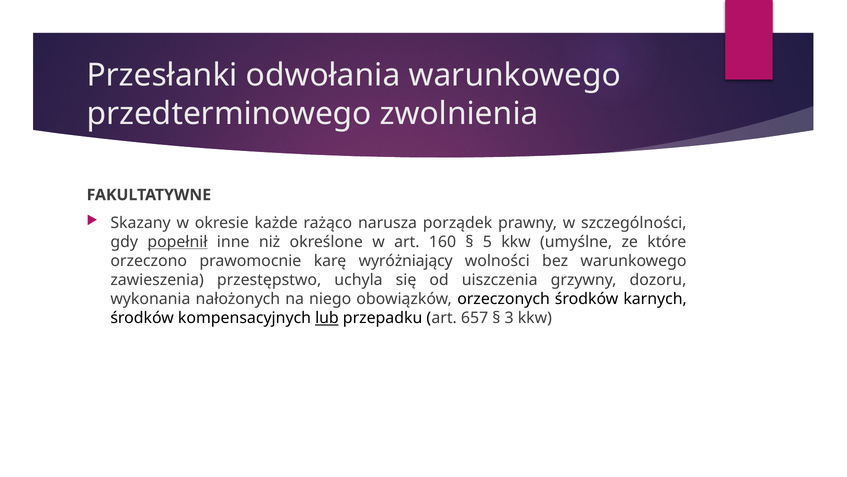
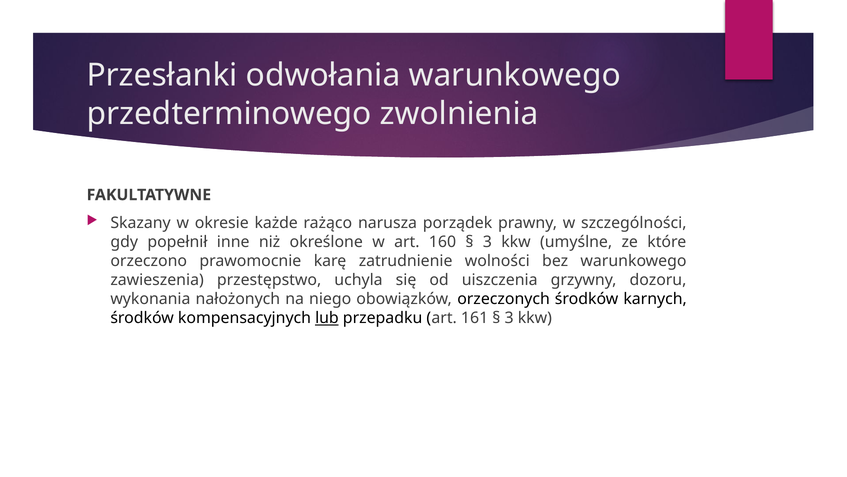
popełnił underline: present -> none
5 at (487, 242): 5 -> 3
wyróżniający: wyróżniający -> zatrudnienie
657: 657 -> 161
